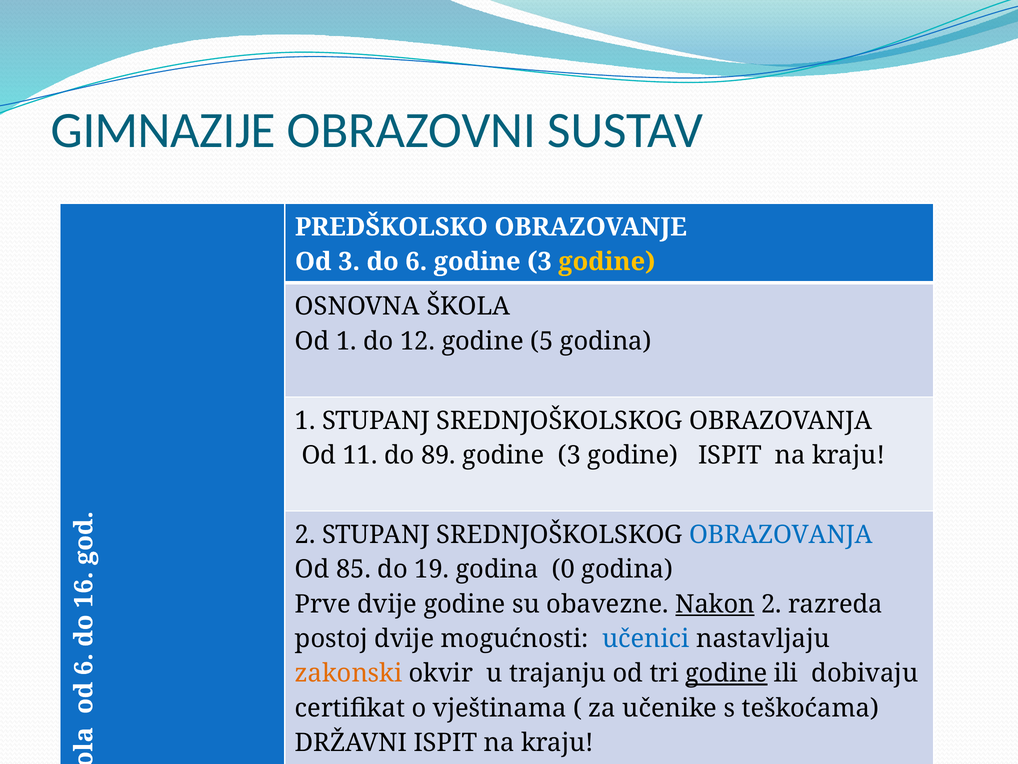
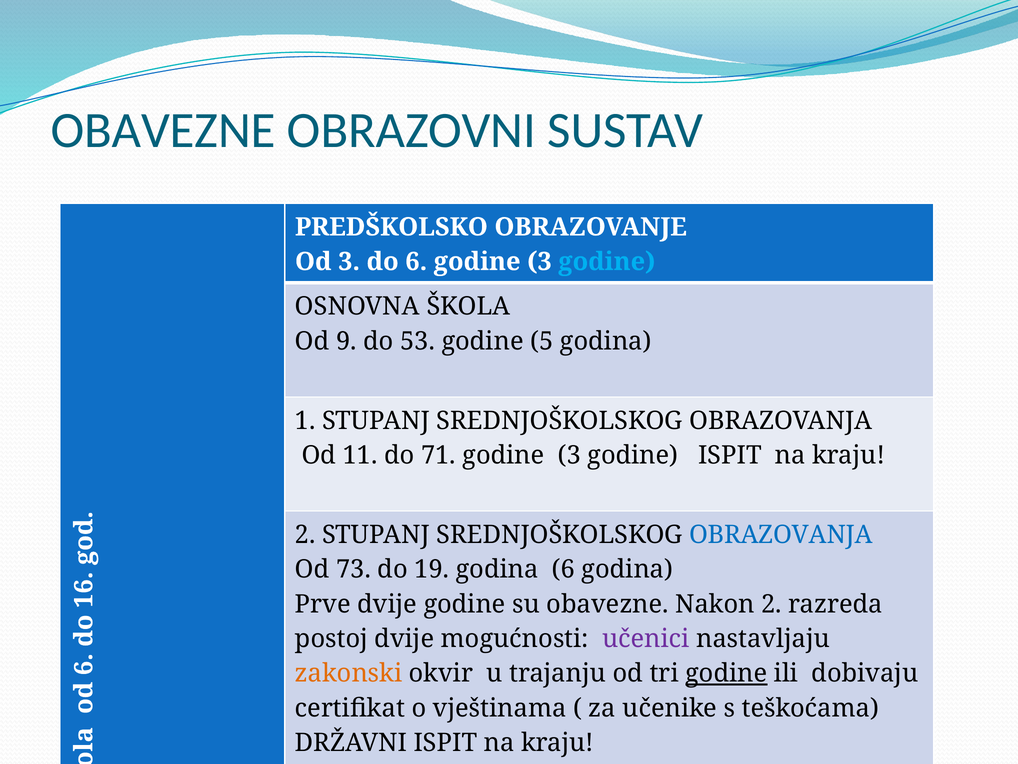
GIMNAZIJE at (163, 130): GIMNAZIJE -> OBAVEZNE
godine at (607, 262) colour: yellow -> light blue
Od 1: 1 -> 9
12: 12 -> 53
89: 89 -> 71
85: 85 -> 73
godina 0: 0 -> 6
Nakon underline: present -> none
učenici colour: blue -> purple
